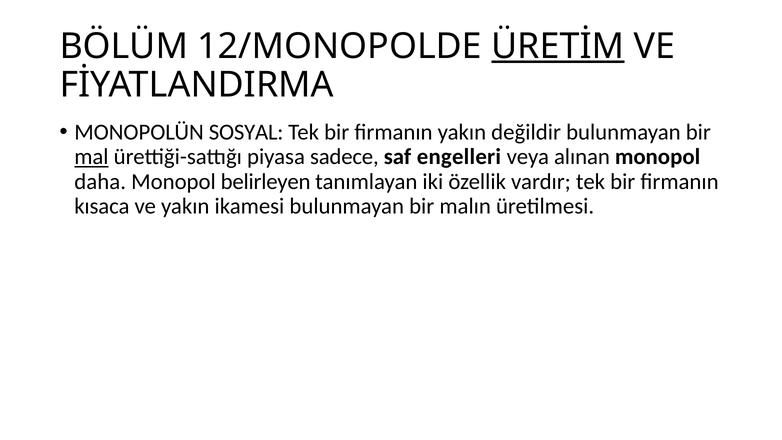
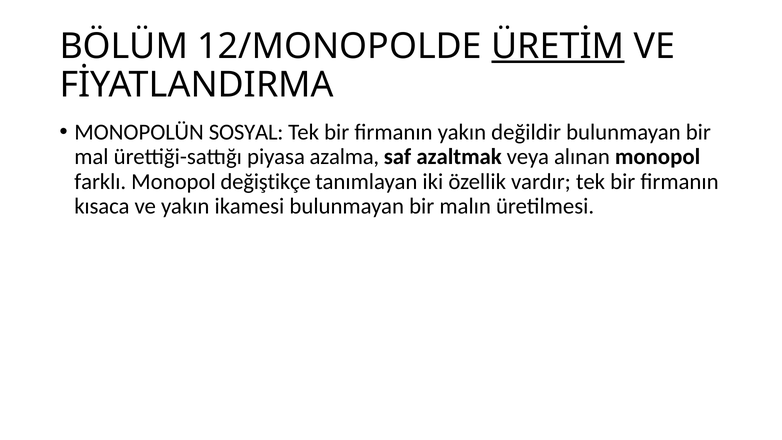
mal underline: present -> none
sadece: sadece -> azalma
engelleri: engelleri -> azaltmak
daha: daha -> farklı
belirleyen: belirleyen -> değiştikçe
